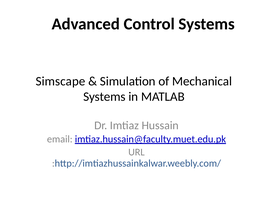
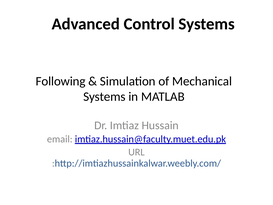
Simscape: Simscape -> Following
